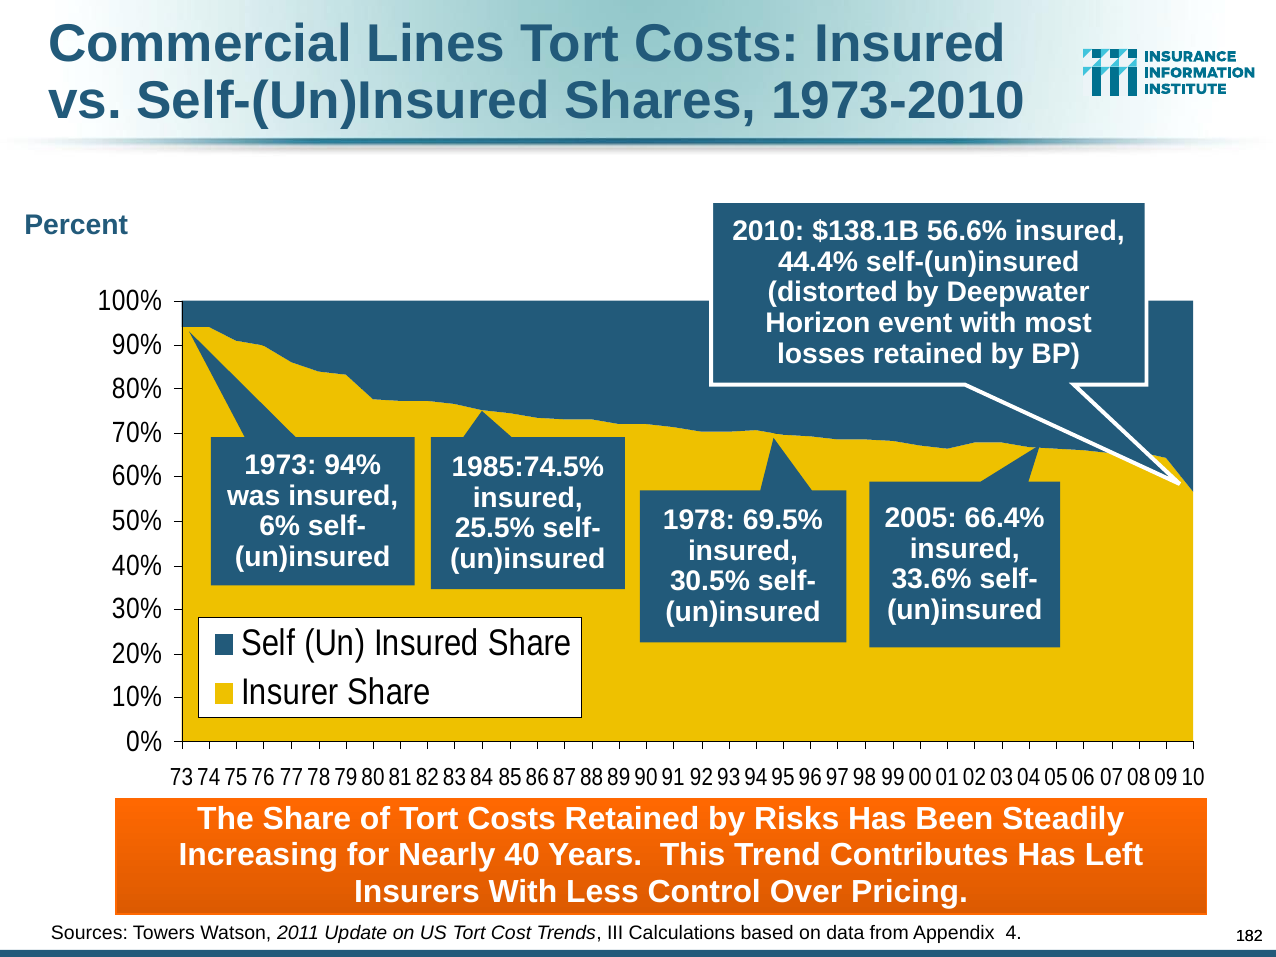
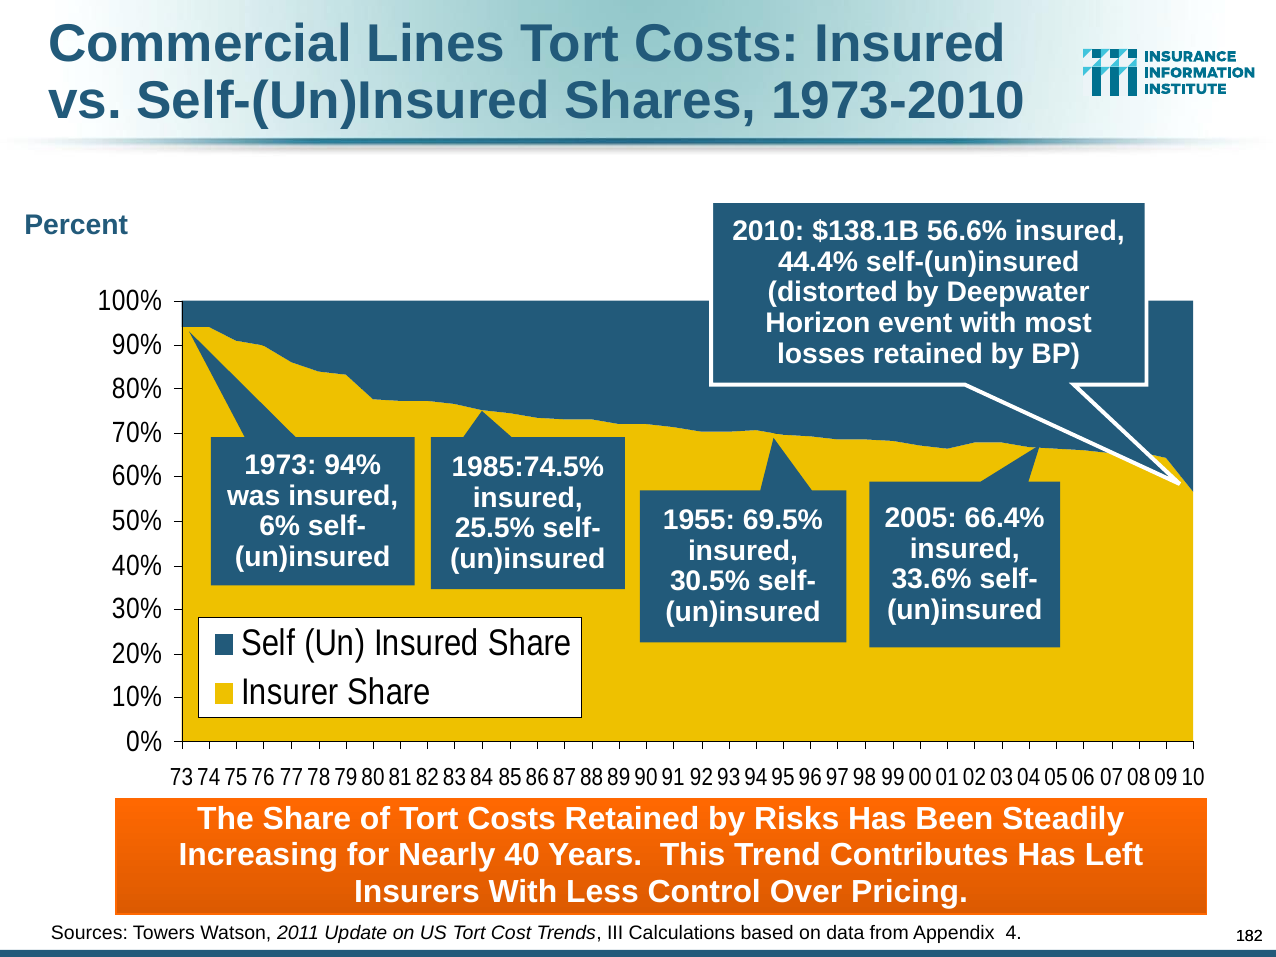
1978: 1978 -> 1955
